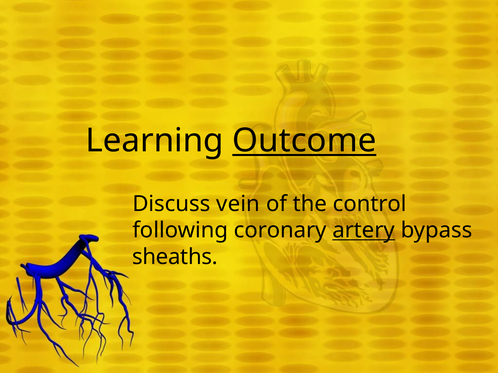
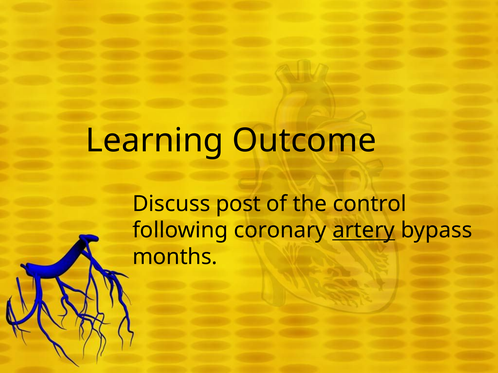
Outcome underline: present -> none
vein: vein -> post
sheaths: sheaths -> months
